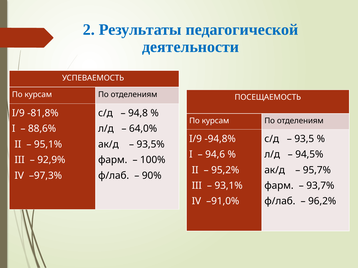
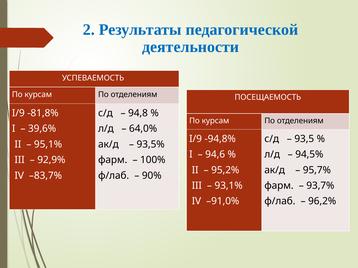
88,6%: 88,6% -> 39,6%
–97,3%: –97,3% -> –83,7%
